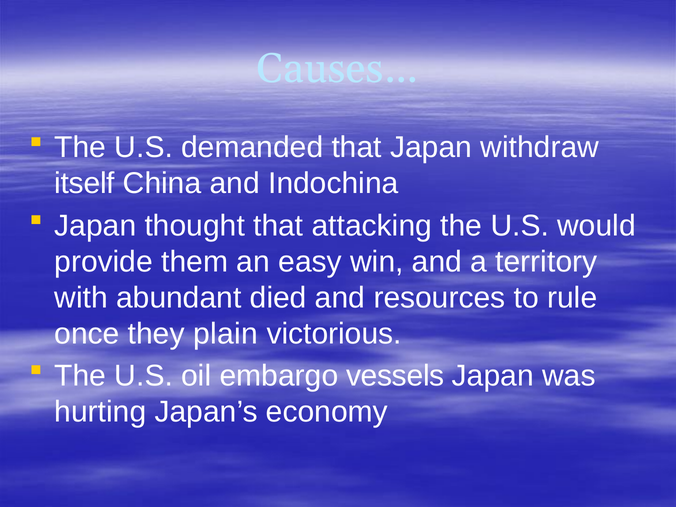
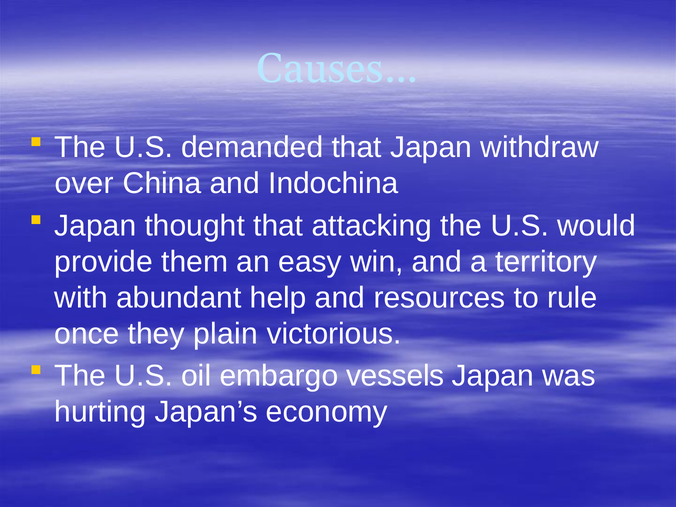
itself: itself -> over
died: died -> help
